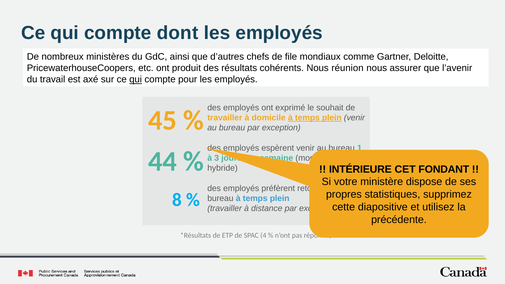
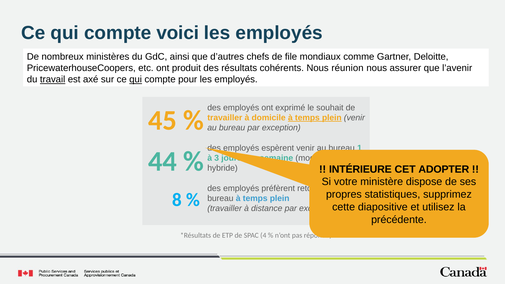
dont: dont -> voici
travail at (53, 80) underline: none -> present
FONDANT: FONDANT -> ADOPTER
